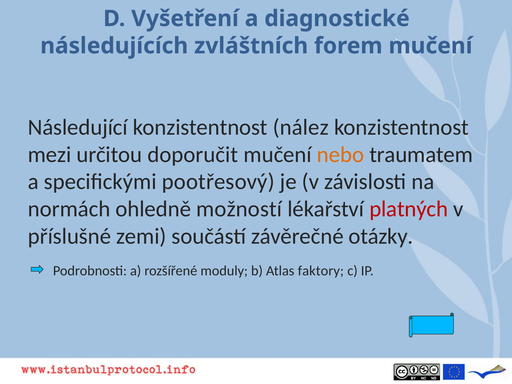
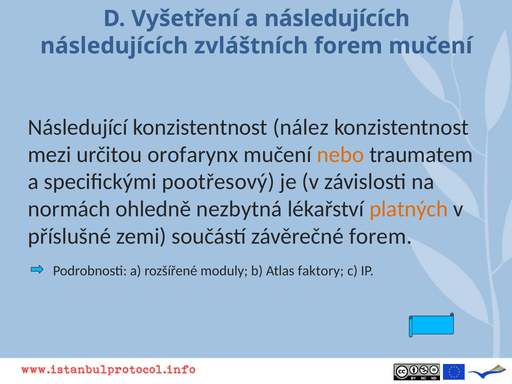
a diagnostické: diagnostické -> následujících
doporučit: doporučit -> orofarynx
možností: možností -> nezbytná
platných colour: red -> orange
závěrečné otázky: otázky -> forem
